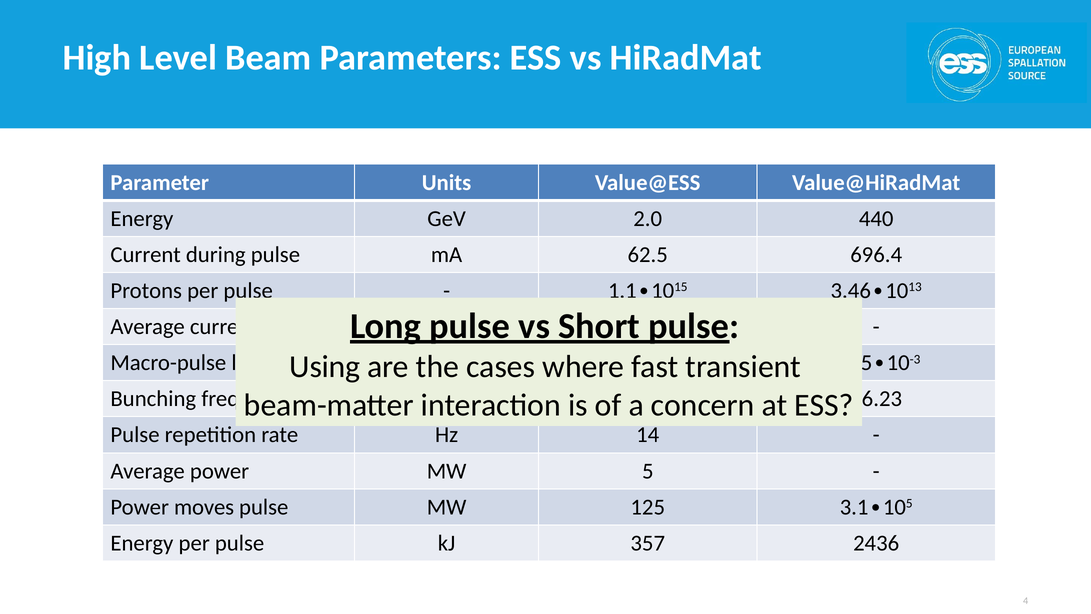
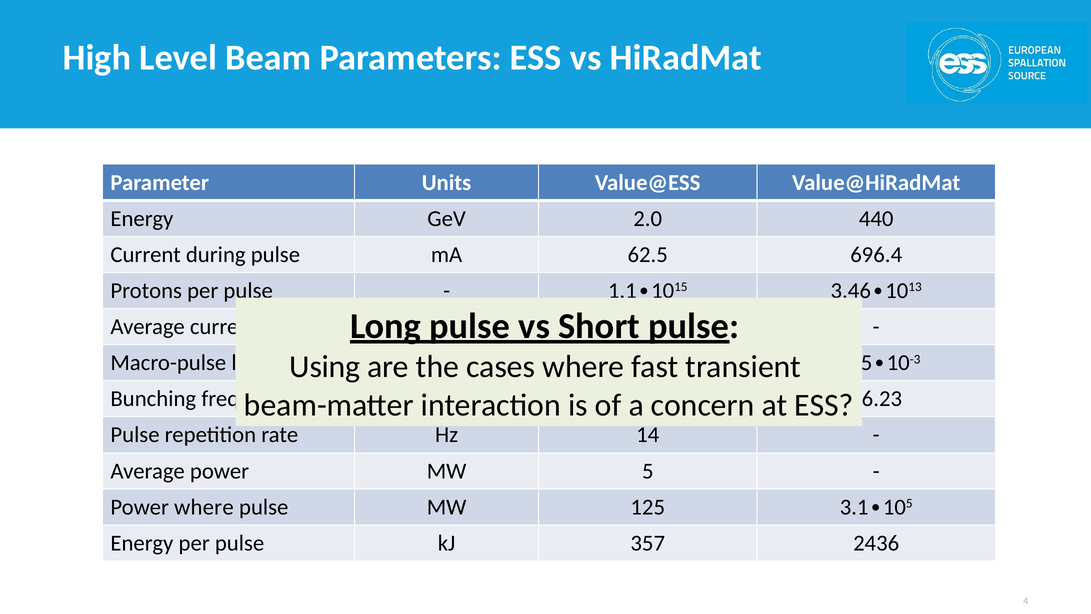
Power moves: moves -> where
